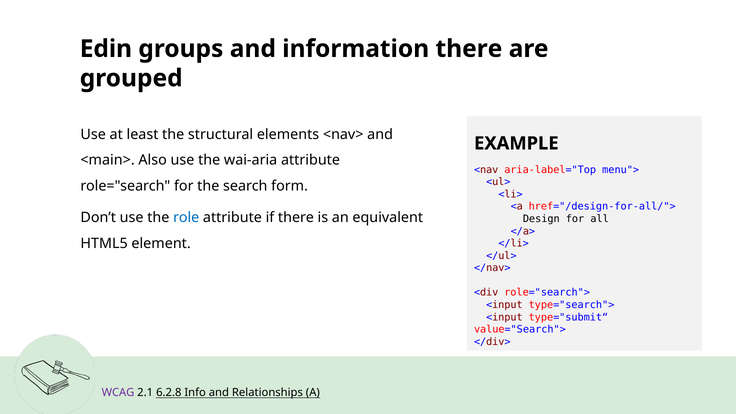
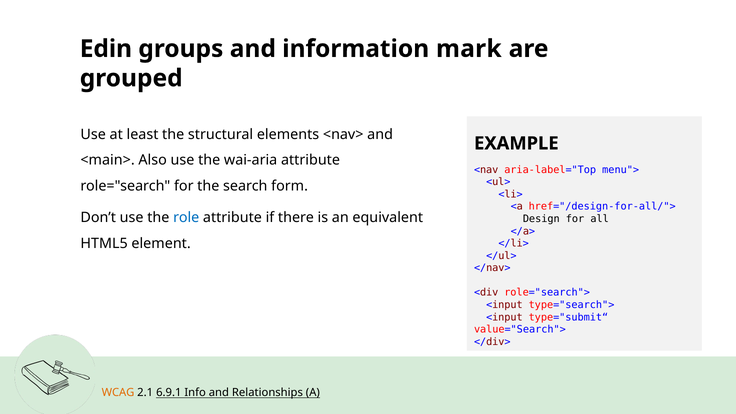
information there: there -> mark
WCAG colour: purple -> orange
6.2.8: 6.2.8 -> 6.9.1
